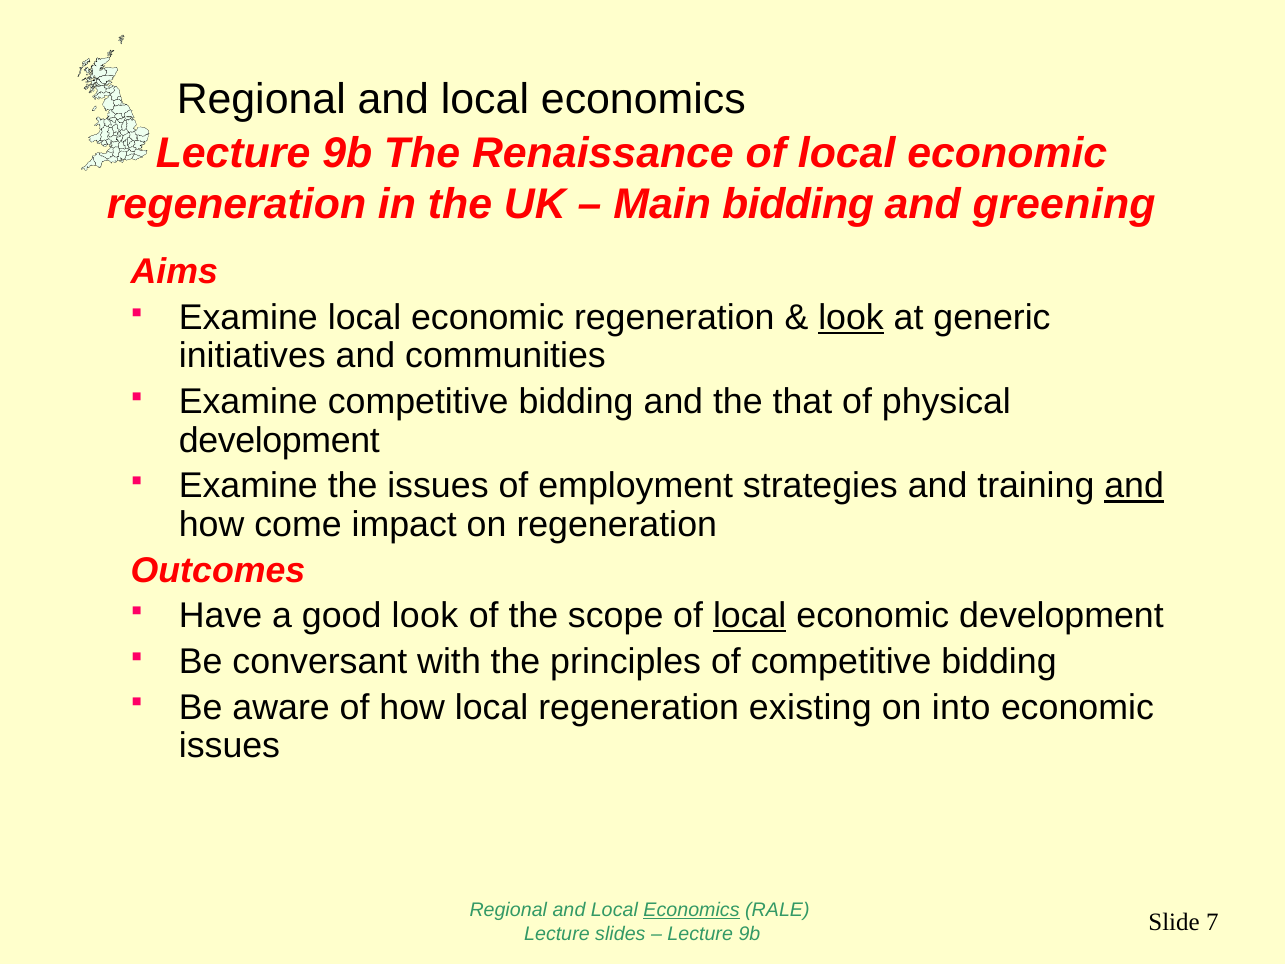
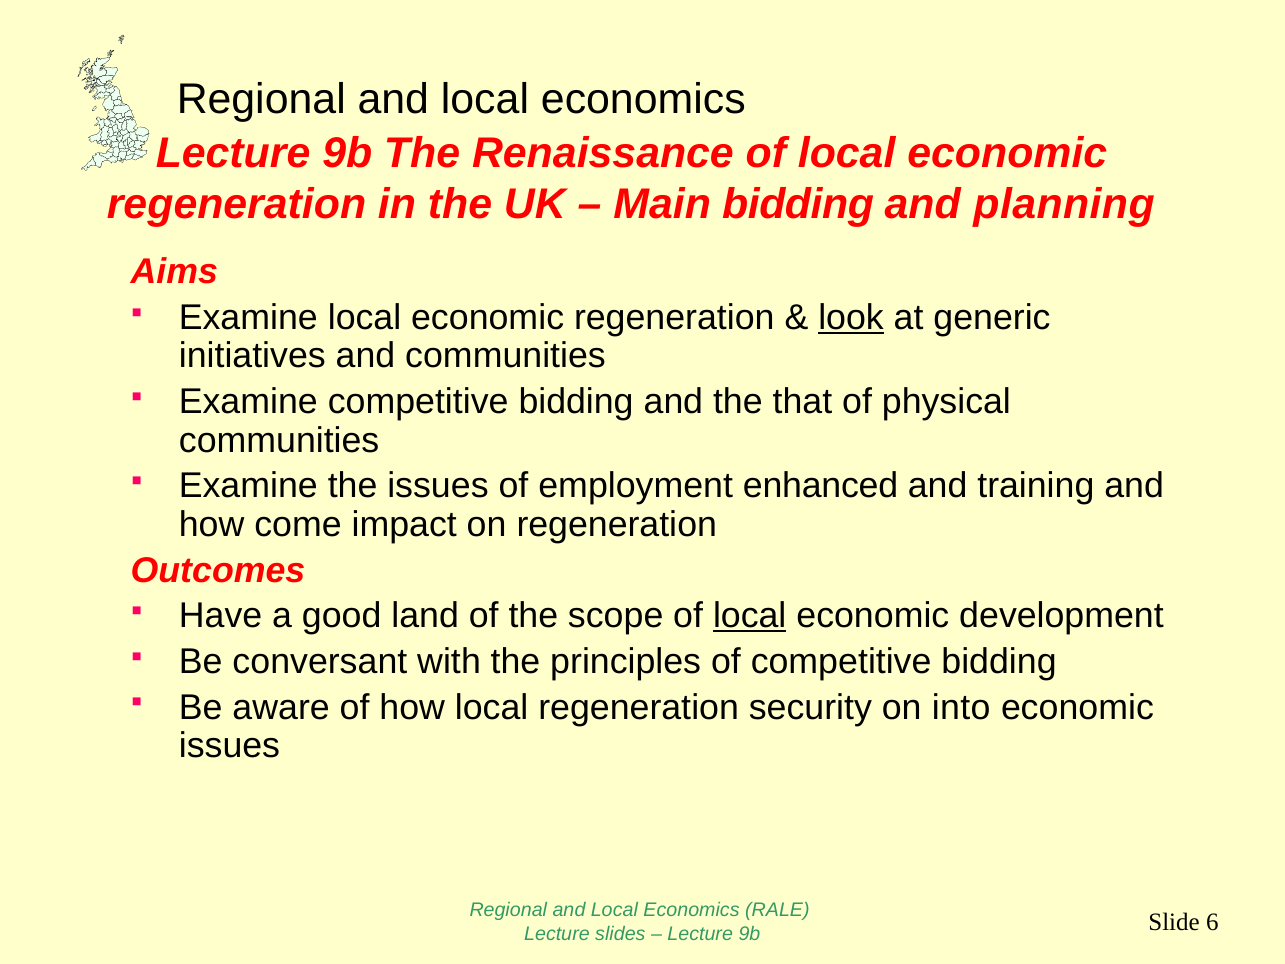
greening: greening -> planning
development at (279, 440): development -> communities
strategies: strategies -> enhanced
and at (1134, 486) underline: present -> none
good look: look -> land
existing: existing -> security
Economics at (692, 910) underline: present -> none
7: 7 -> 6
